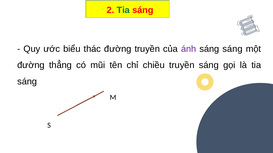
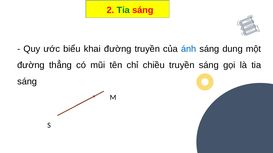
thác: thác -> khai
ánh colour: purple -> blue
sáng sáng: sáng -> dung
